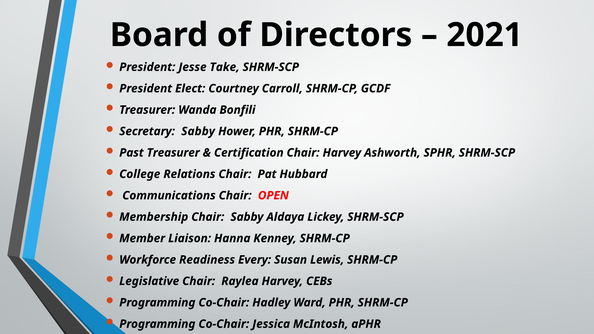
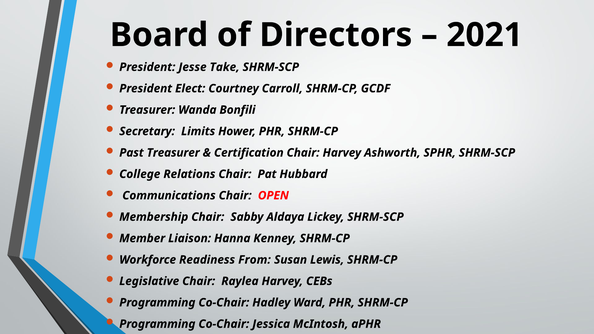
Secretary Sabby: Sabby -> Limits
Every: Every -> From
